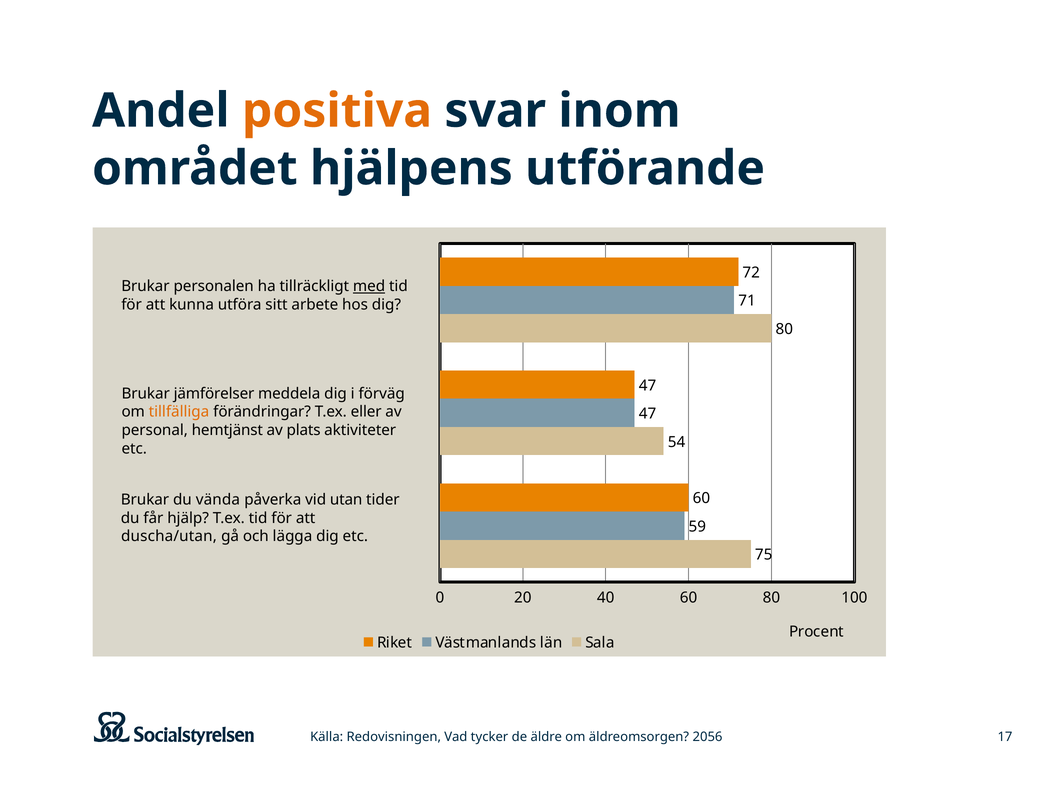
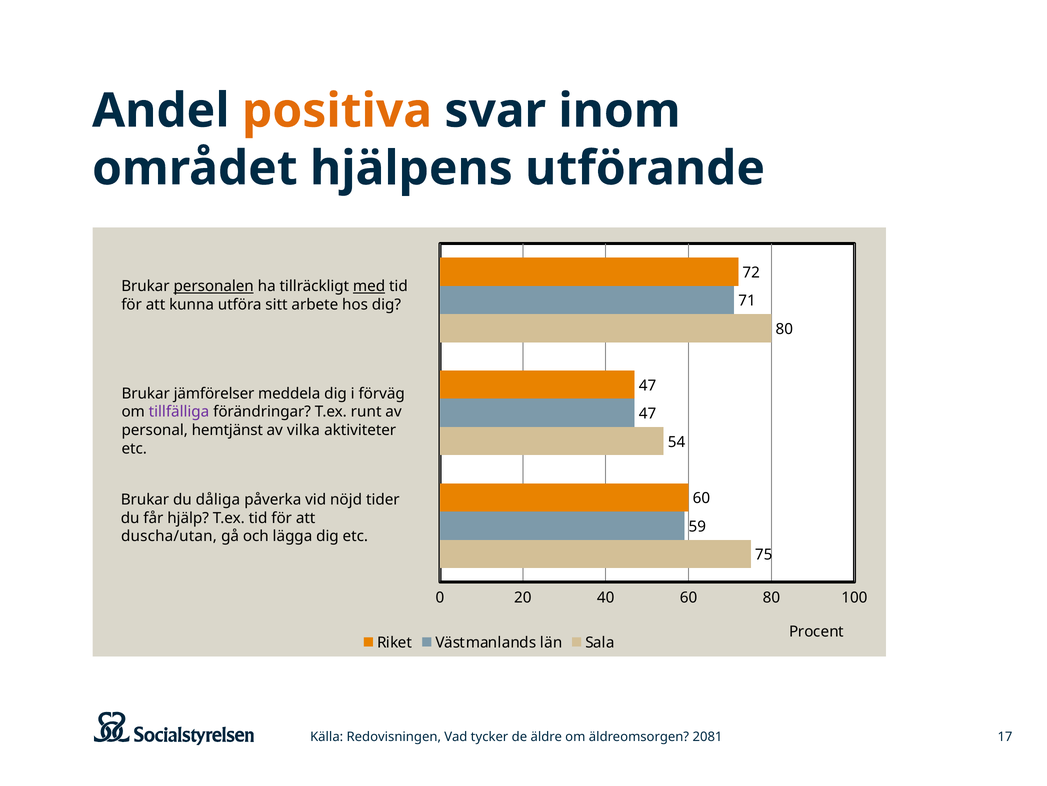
personalen underline: none -> present
tillfälliga colour: orange -> purple
eller: eller -> runt
plats: plats -> vilka
vända: vända -> dåliga
utan: utan -> nöjd
2056: 2056 -> 2081
